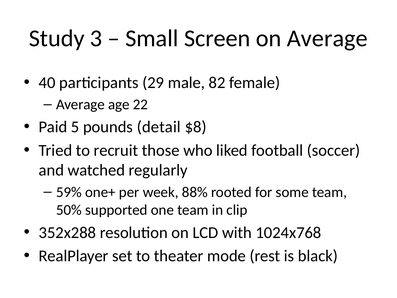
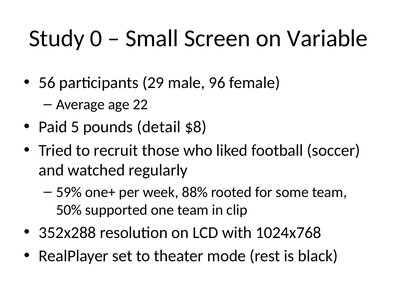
3: 3 -> 0
on Average: Average -> Variable
40: 40 -> 56
82: 82 -> 96
